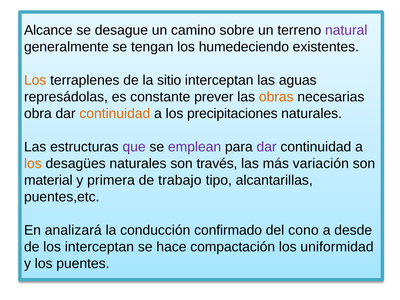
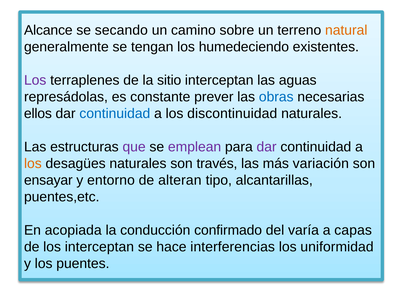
desague: desague -> secando
natural colour: purple -> orange
Los at (35, 80) colour: orange -> purple
obras colour: orange -> blue
obra: obra -> ellos
continuidad at (115, 114) colour: orange -> blue
precipitaciones: precipitaciones -> discontinuidad
material: material -> ensayar
primera: primera -> entorno
trabajo: trabajo -> alteran
analizará: analizará -> acopiada
cono: cono -> varía
desde: desde -> capas
compactación: compactación -> interferencias
